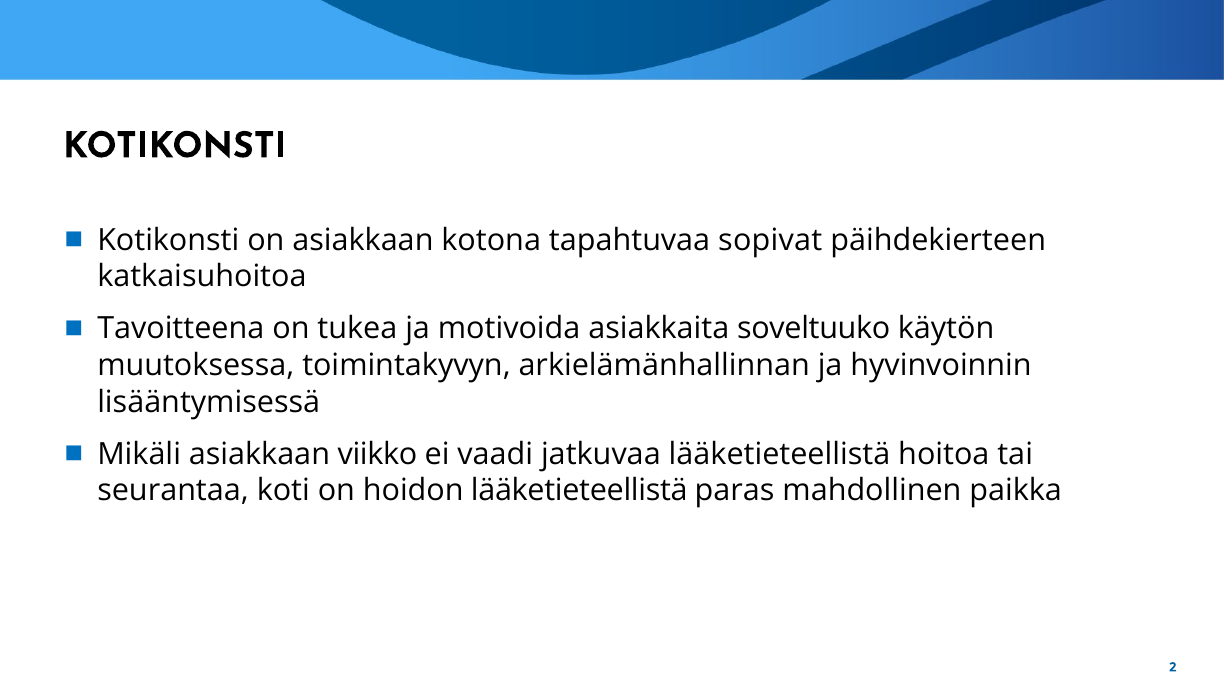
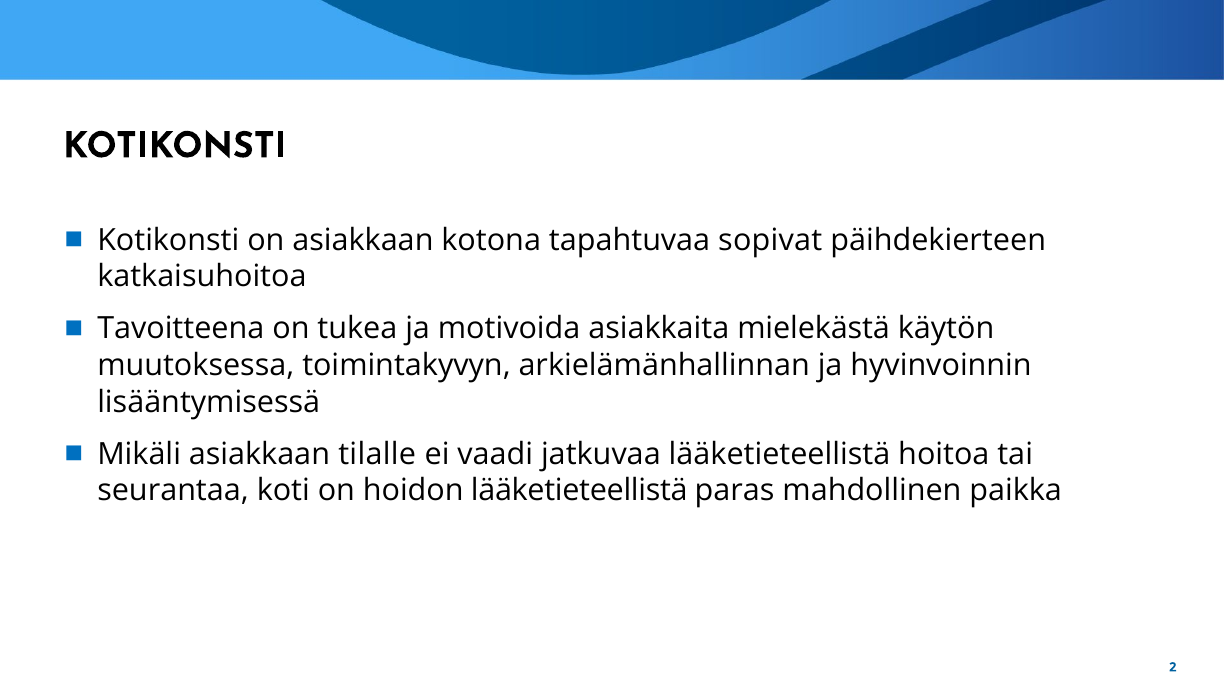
soveltuuko: soveltuuko -> mielekästä
viikko: viikko -> tilalle
